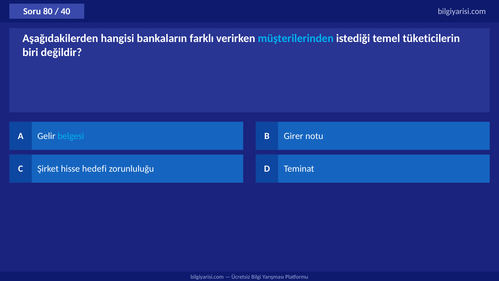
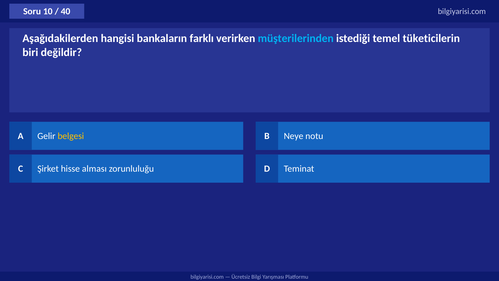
80: 80 -> 10
belgesi colour: light blue -> yellow
Girer: Girer -> Neye
hedefi: hedefi -> alması
